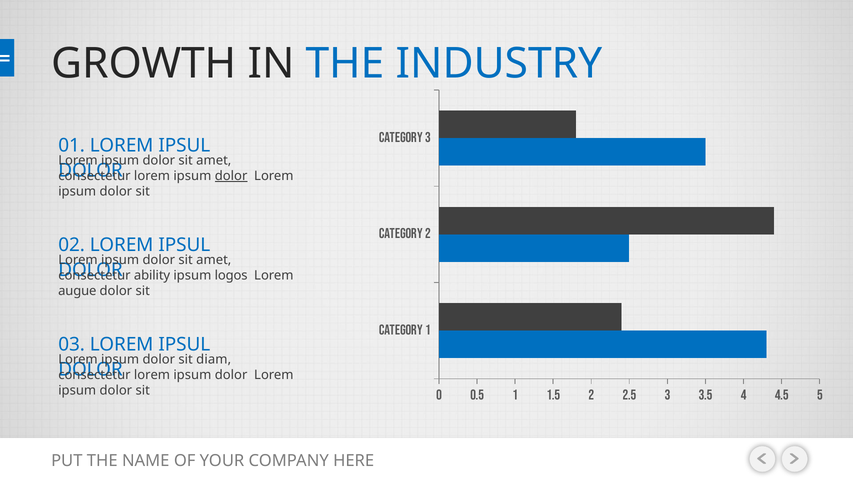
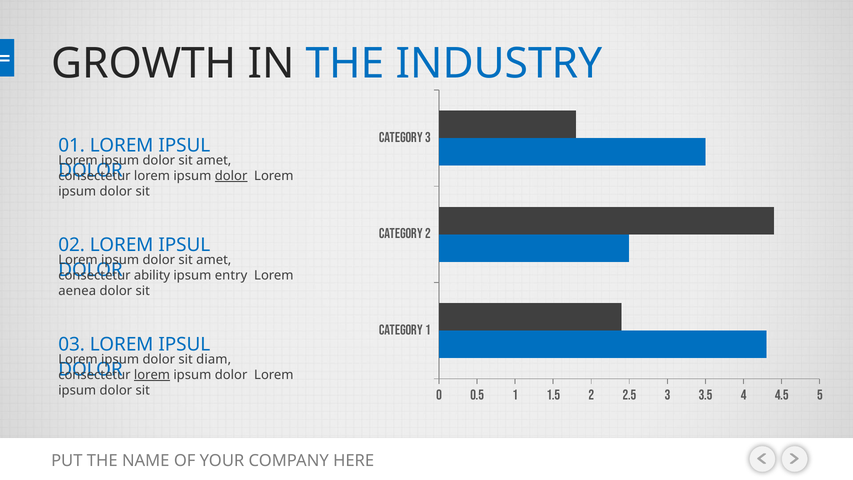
logos: logos -> entry
augue: augue -> aenea
lorem at (152, 375) underline: none -> present
